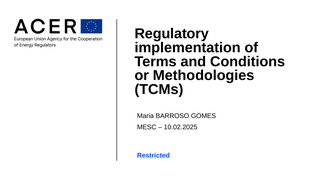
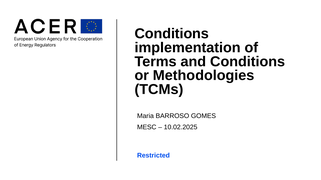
Regulatory at (172, 34): Regulatory -> Conditions
